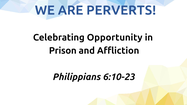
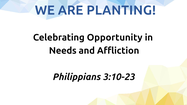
PERVERTS: PERVERTS -> PLANTING
Prison: Prison -> Needs
6:10-23: 6:10-23 -> 3:10-23
